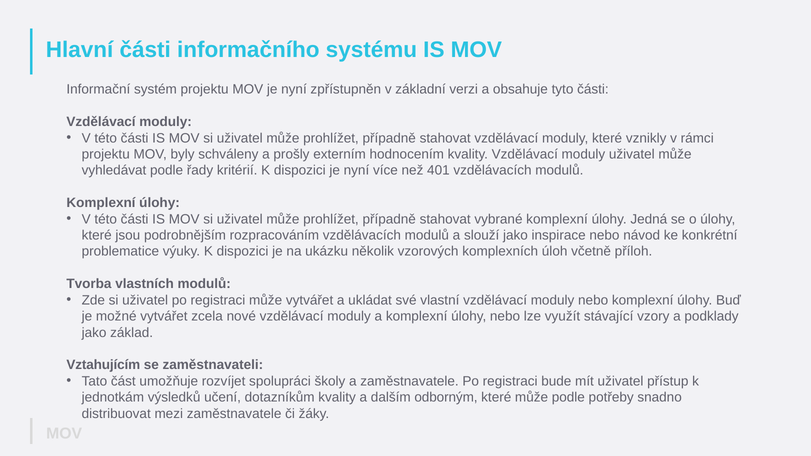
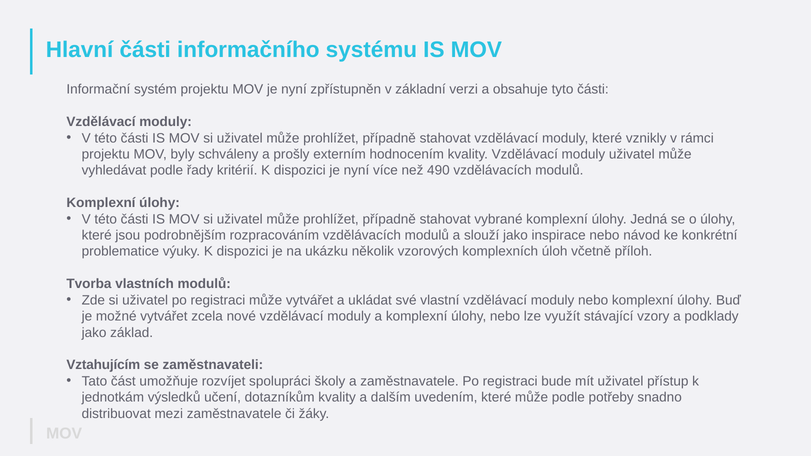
401: 401 -> 490
odborným: odborným -> uvedením
